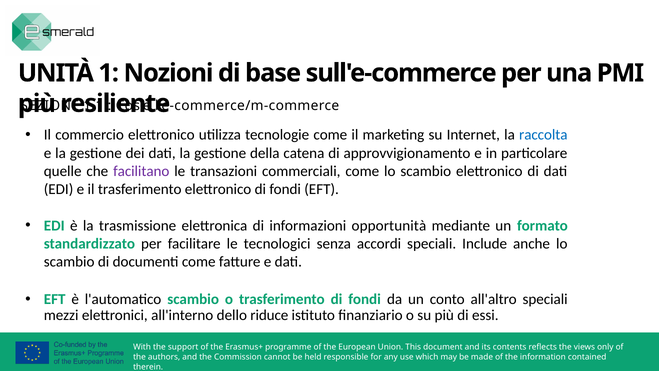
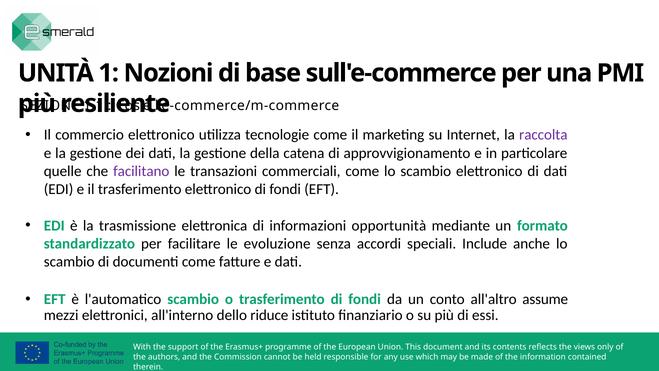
raccolta colour: blue -> purple
tecnologici: tecnologici -> evoluzione
all'altro speciali: speciali -> assume
